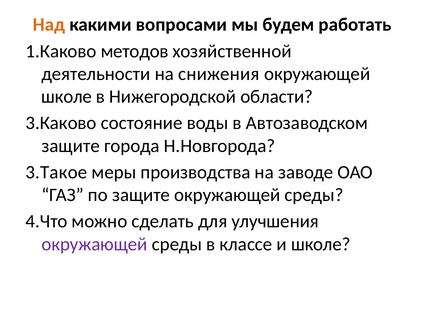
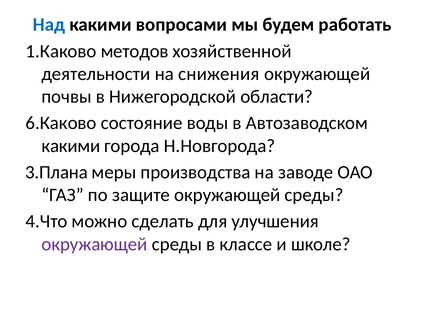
Над colour: orange -> blue
школе at (67, 97): школе -> почвы
3.Каково: 3.Каково -> 6.Каково
защите at (71, 146): защите -> какими
3.Такое: 3.Такое -> 3.Плана
